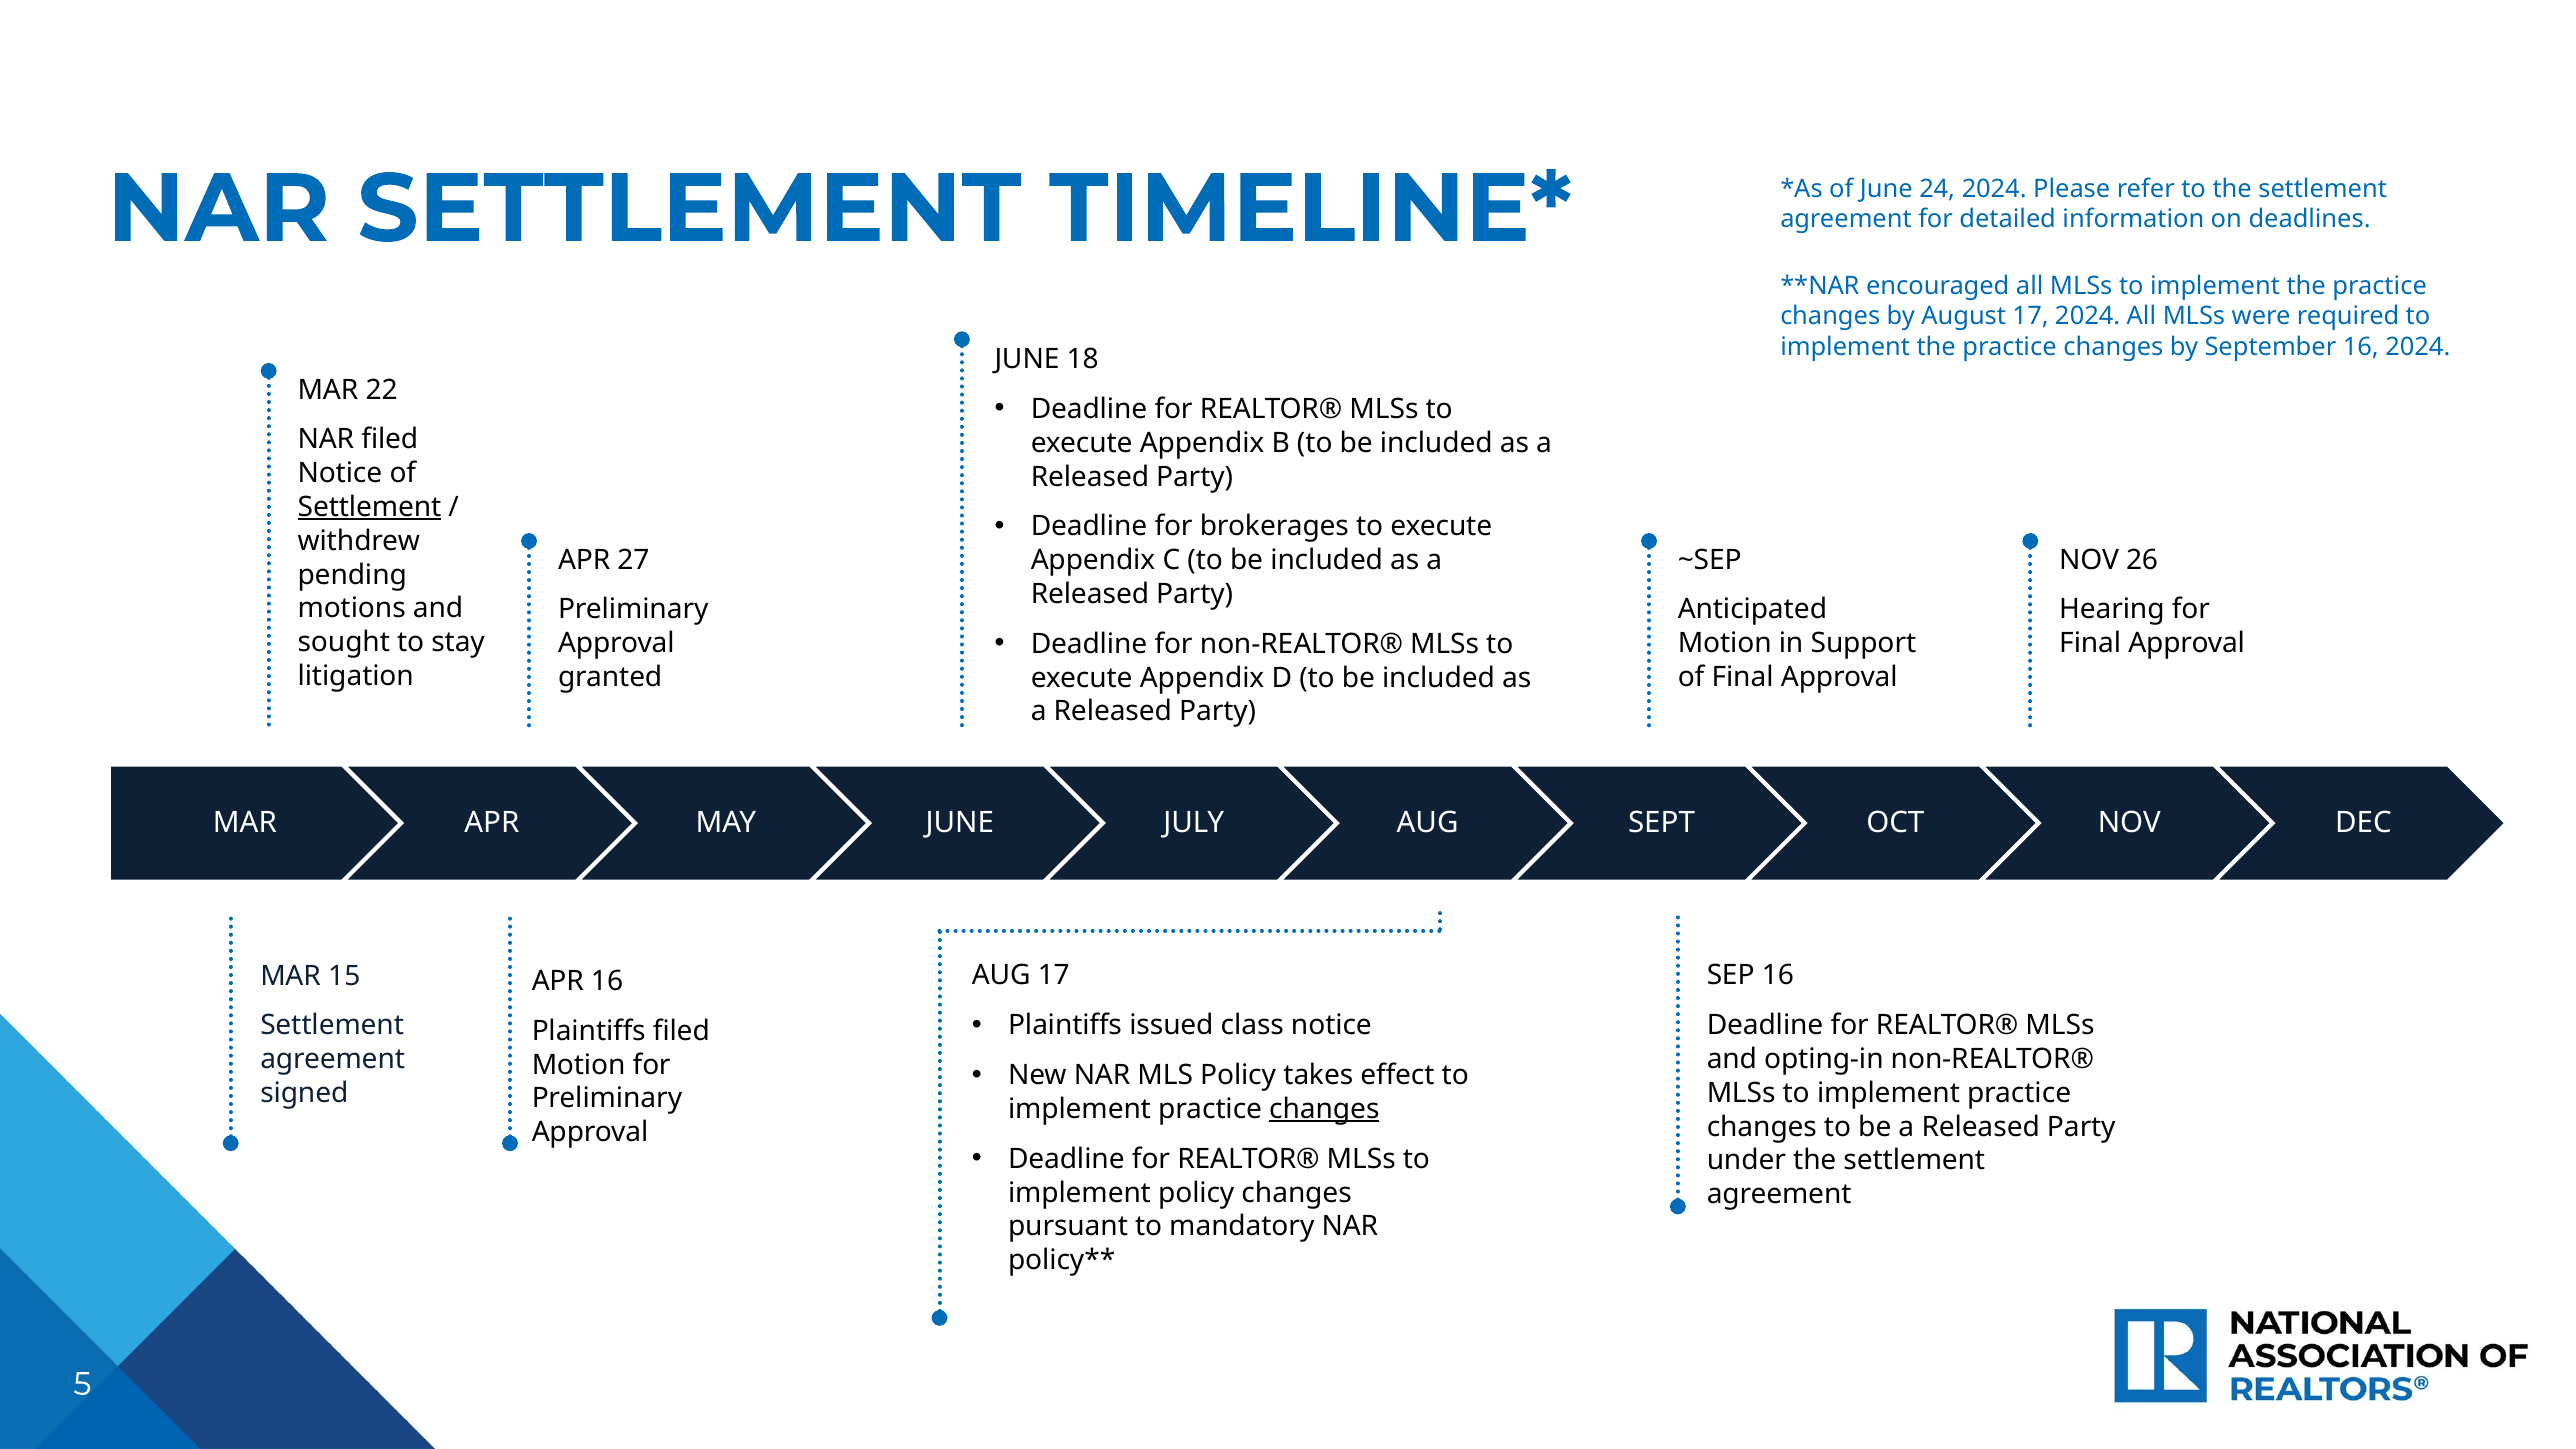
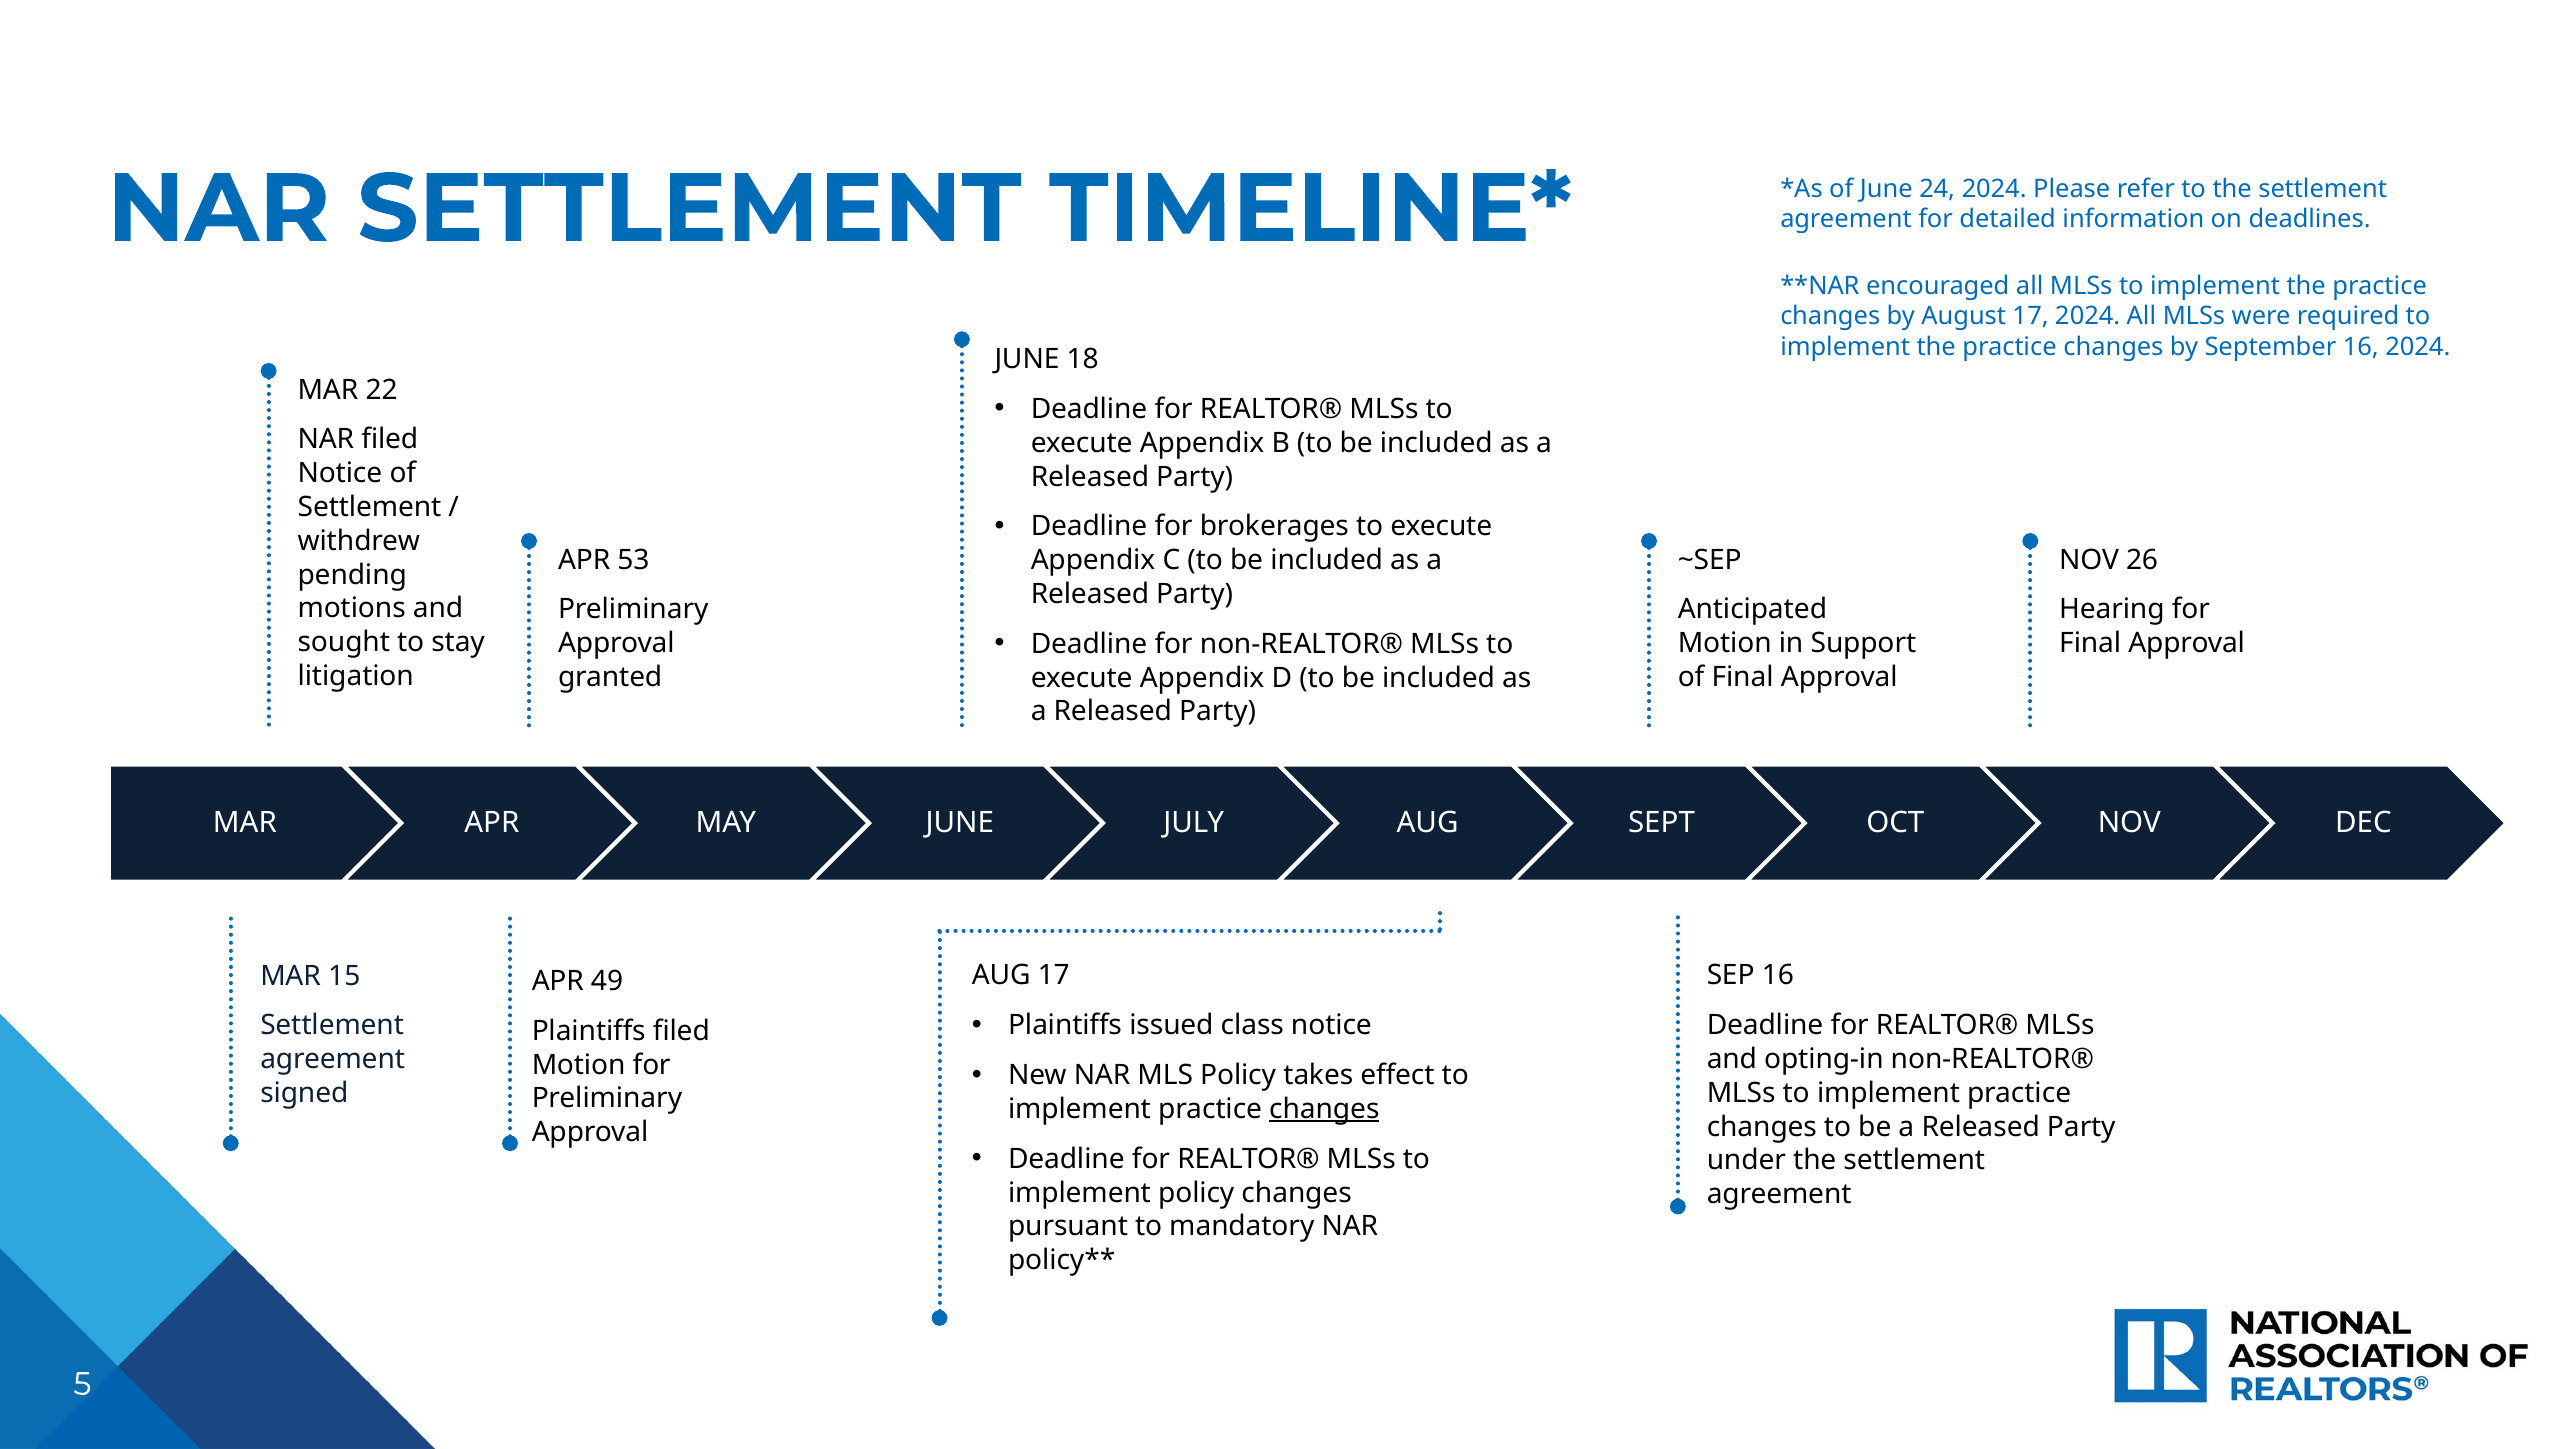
Settlement at (370, 507) underline: present -> none
27: 27 -> 53
APR 16: 16 -> 49
